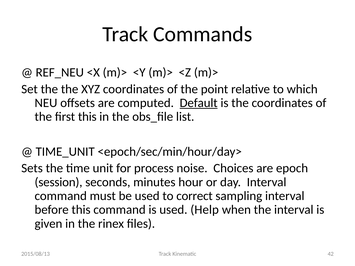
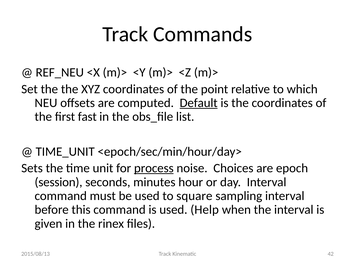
first this: this -> fast
process underline: none -> present
correct: correct -> square
